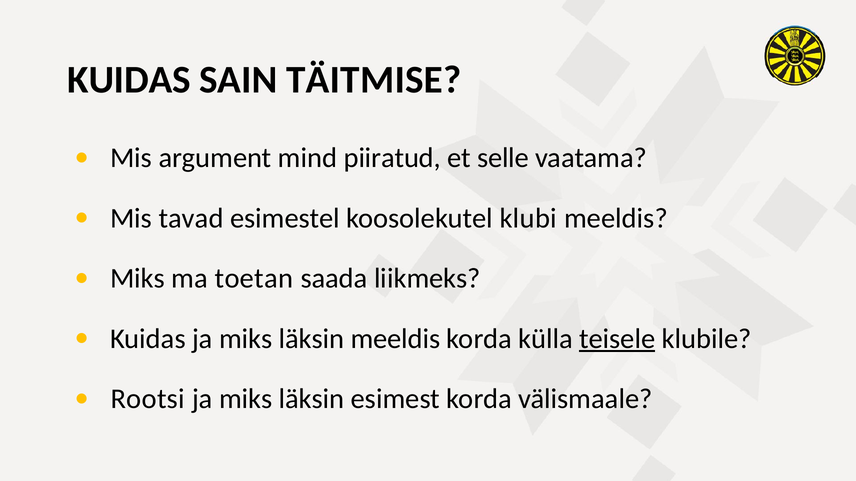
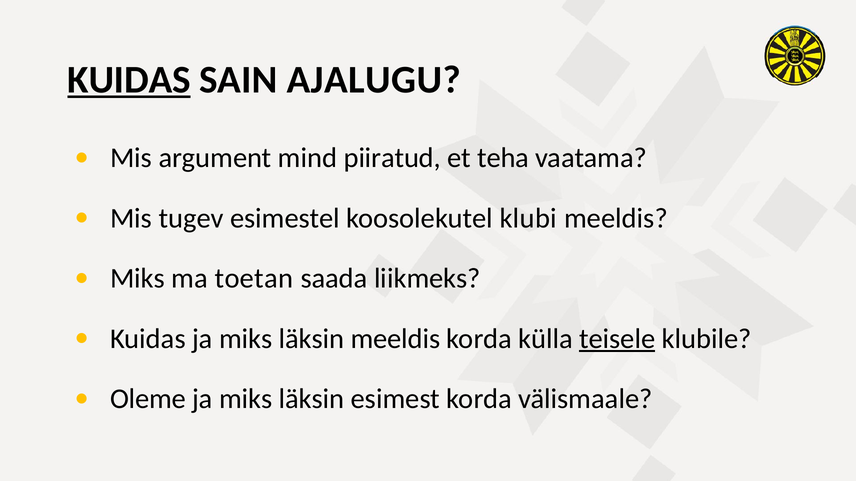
KUIDAS at (129, 80) underline: none -> present
TÄITMISE: TÄITMISE -> AJALUGU
selle: selle -> teha
tavad: tavad -> tugev
Rootsi: Rootsi -> Oleme
